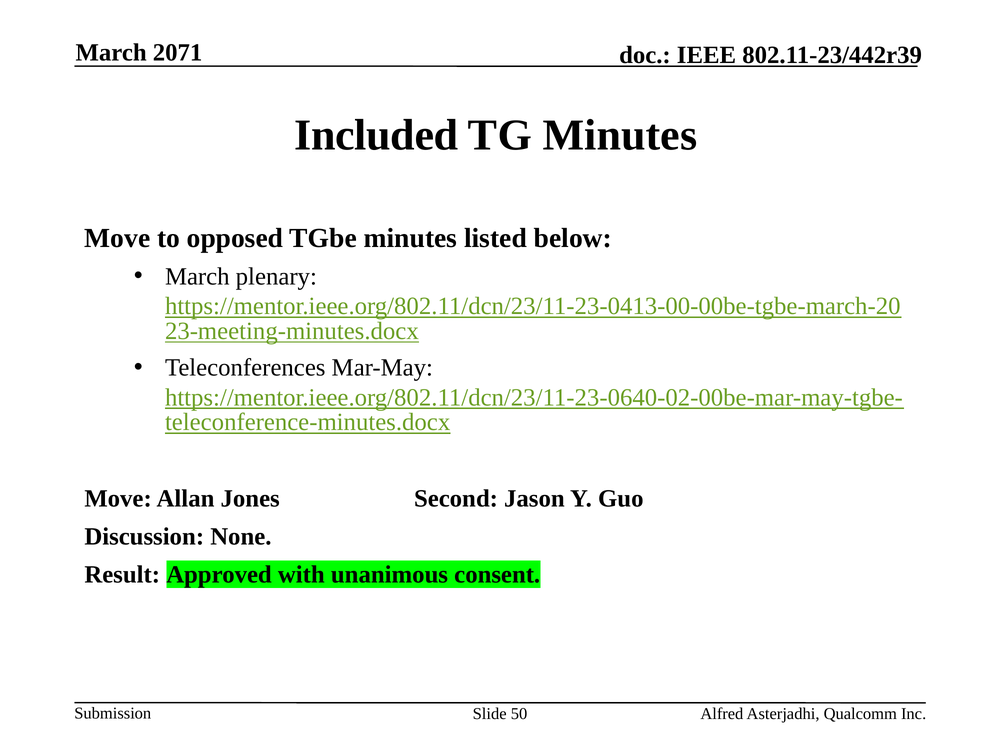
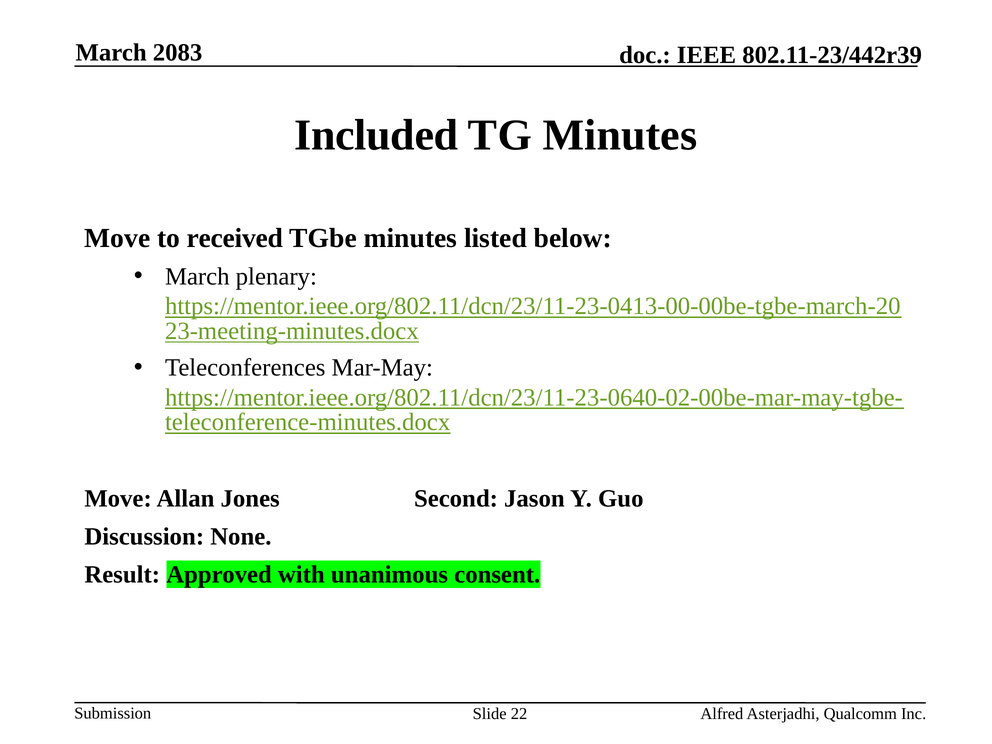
2071: 2071 -> 2083
opposed: opposed -> received
50: 50 -> 22
